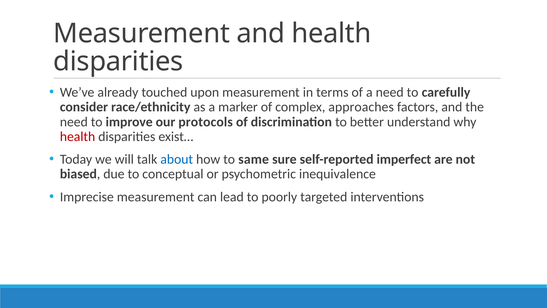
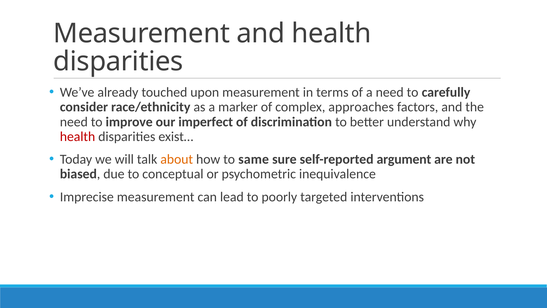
protocols: protocols -> imperfect
about colour: blue -> orange
imperfect: imperfect -> argument
